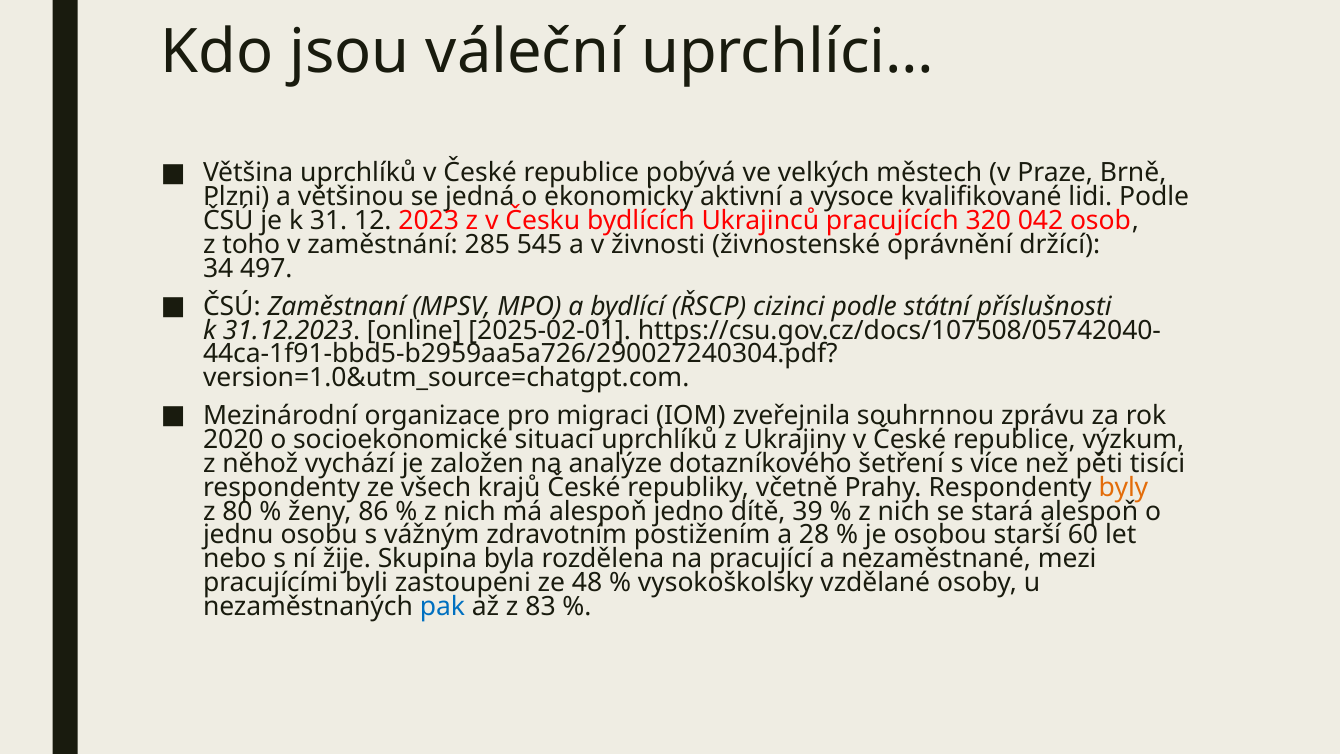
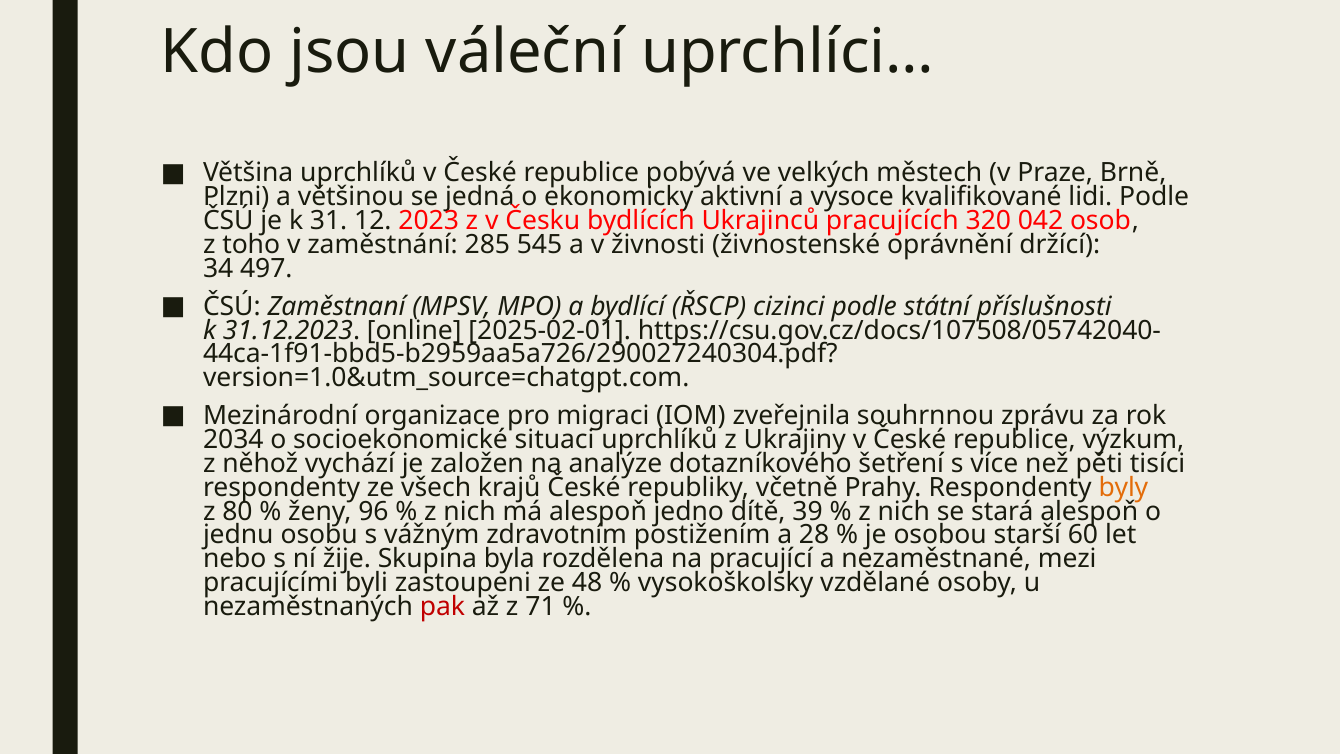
2020: 2020 -> 2034
86: 86 -> 96
pak colour: blue -> red
83: 83 -> 71
